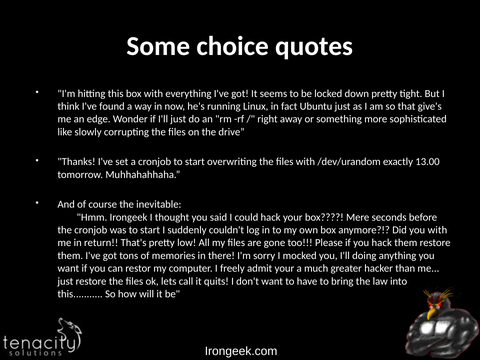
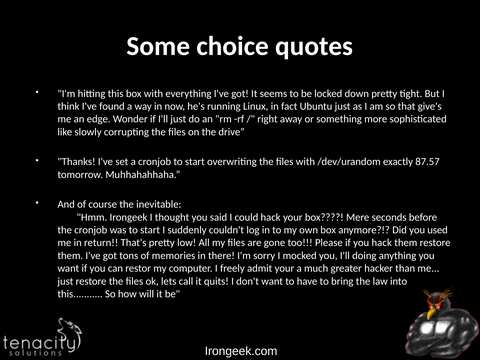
13.00: 13.00 -> 87.57
you with: with -> used
